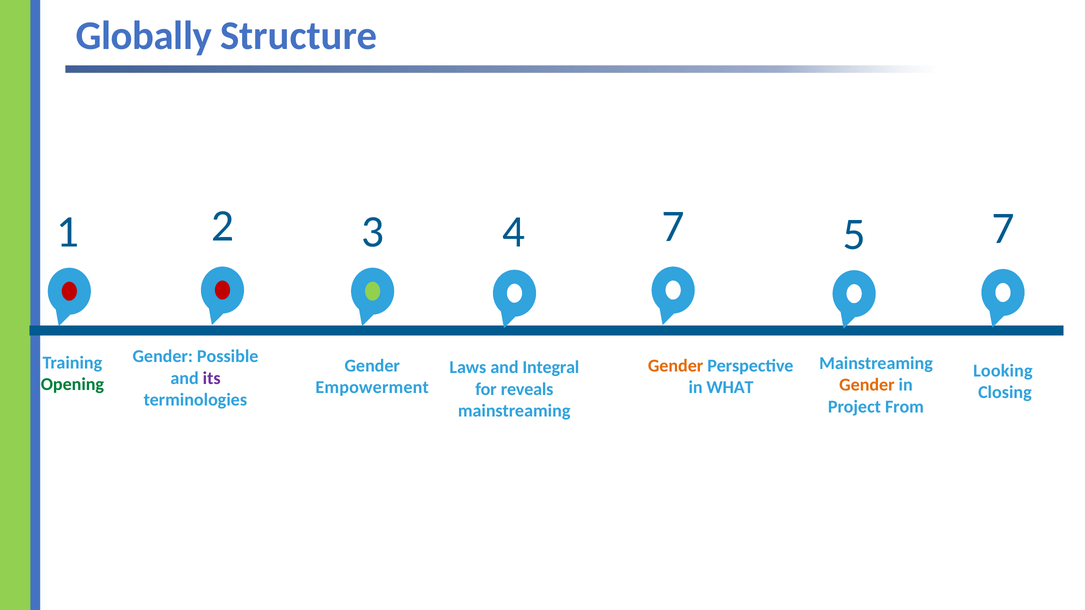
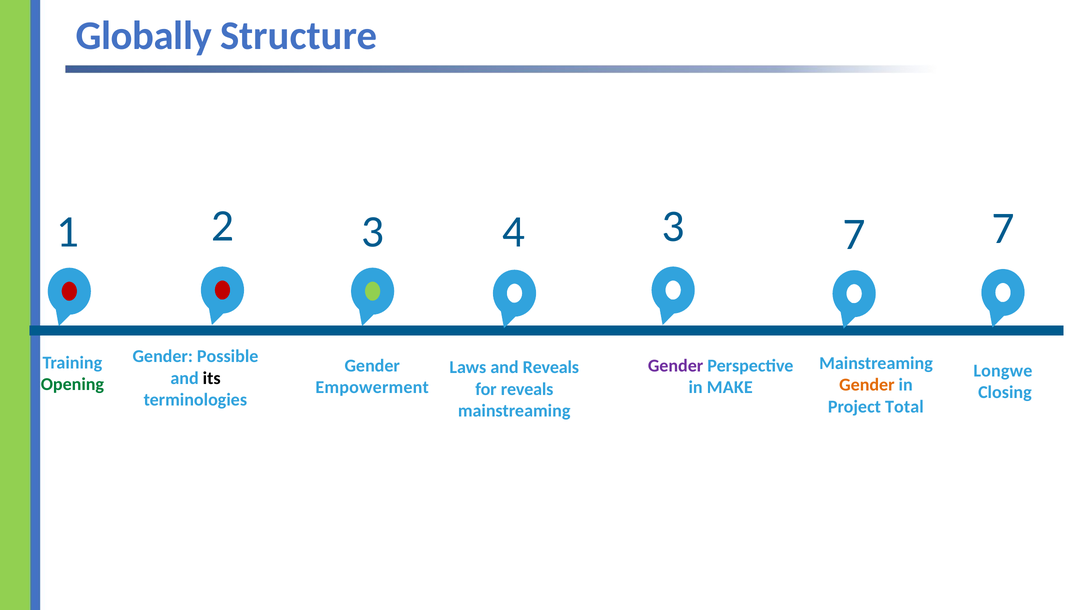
2 5: 5 -> 7
4 7: 7 -> 3
Gender at (676, 366) colour: orange -> purple
and Integral: Integral -> Reveals
Looking: Looking -> Longwe
its colour: purple -> black
WHAT: WHAT -> MAKE
From: From -> Total
